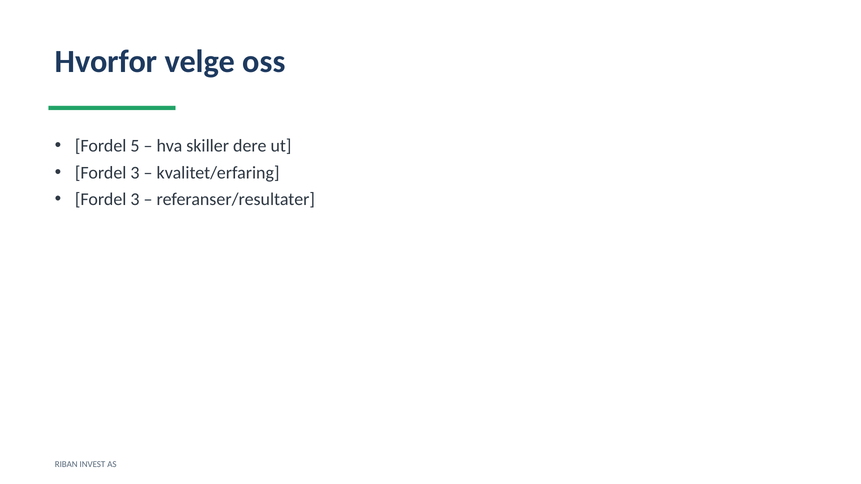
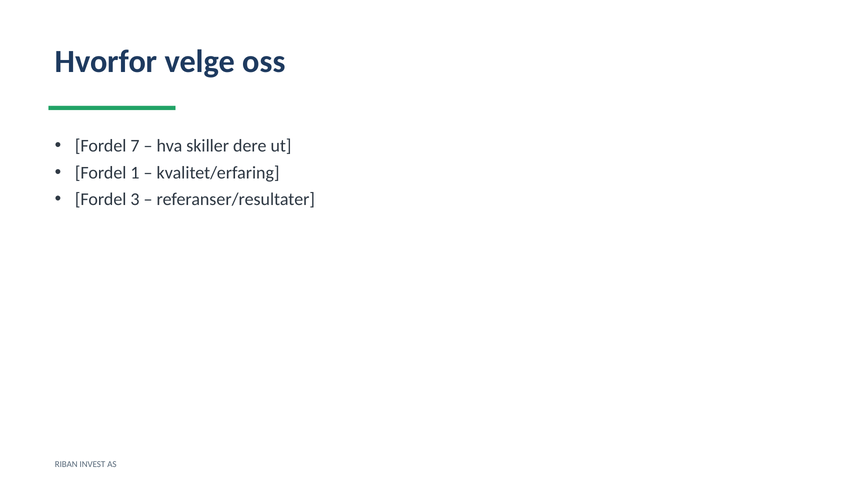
5: 5 -> 7
3 at (135, 173): 3 -> 1
